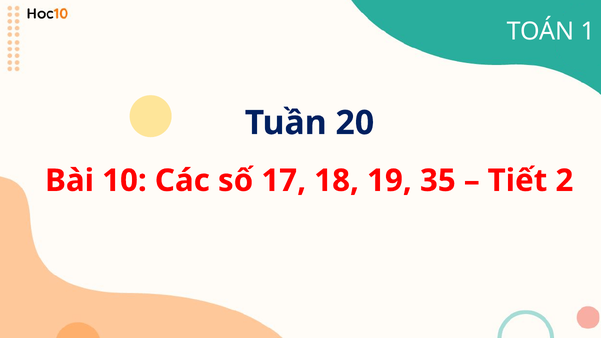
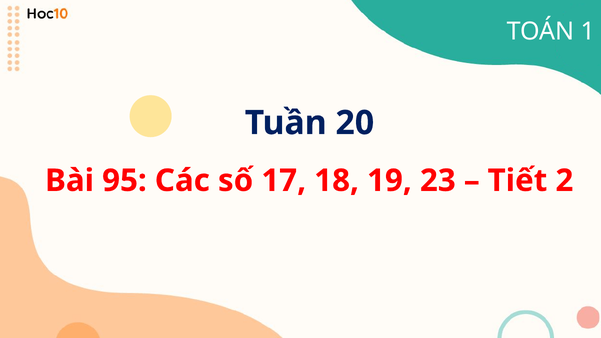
10: 10 -> 95
35: 35 -> 23
